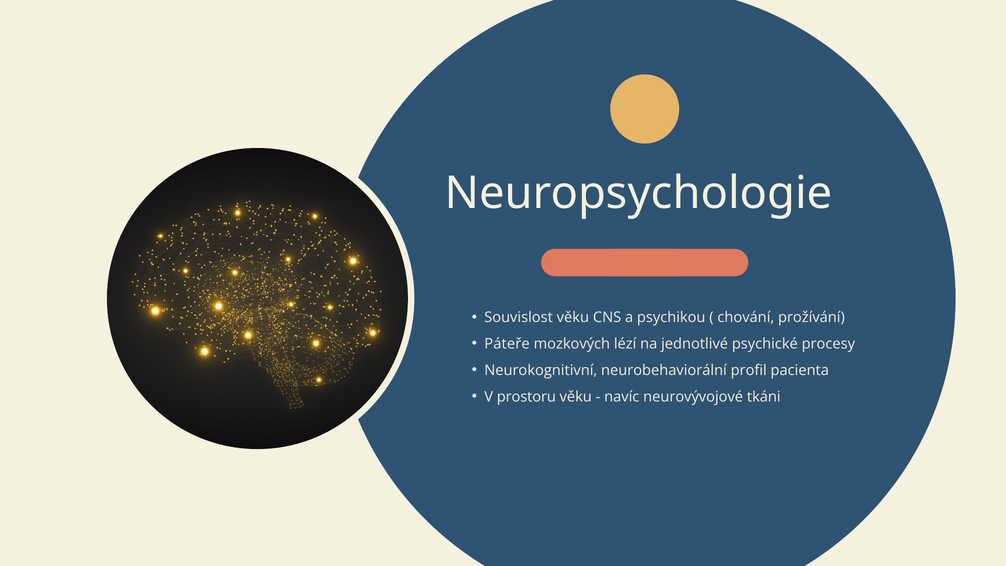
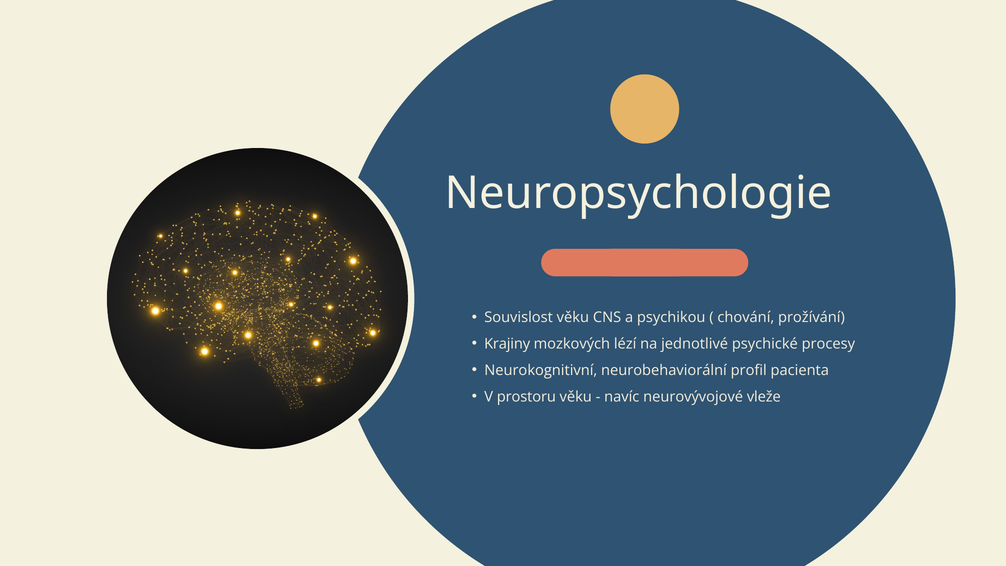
Páteře: Páteře -> Krajiny
tkáni: tkáni -> vleže
